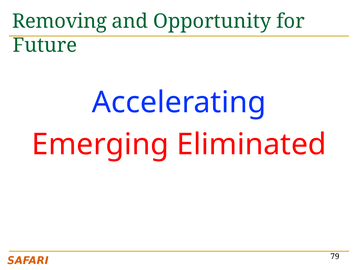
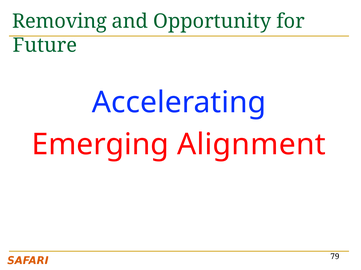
Eliminated: Eliminated -> Alignment
